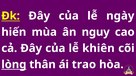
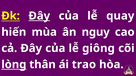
Đây at (39, 16) underline: none -> present
ngày: ngày -> quay
khiên: khiên -> giông
